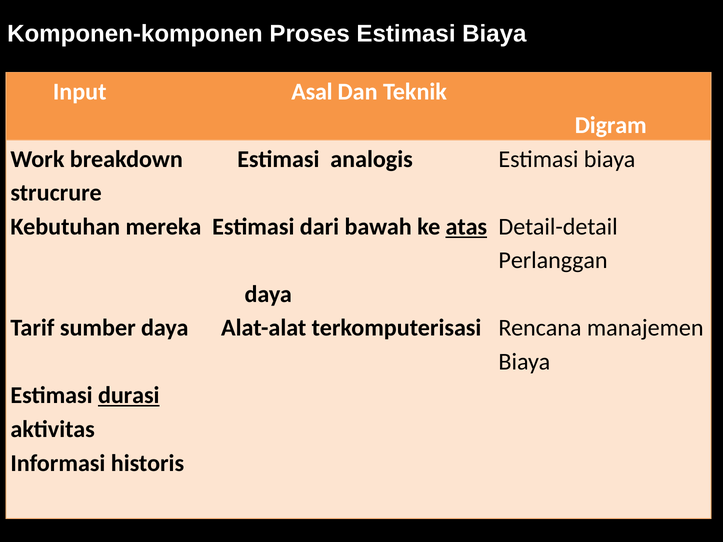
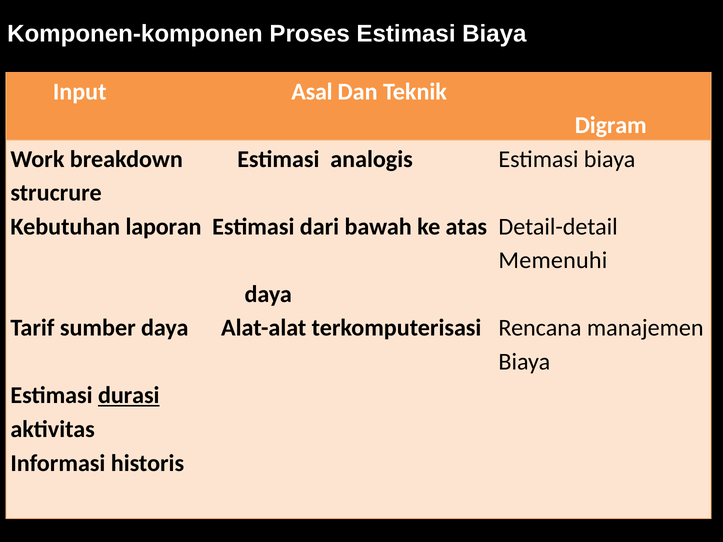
mereka: mereka -> laporan
atas underline: present -> none
Perlanggan: Perlanggan -> Memenuhi
